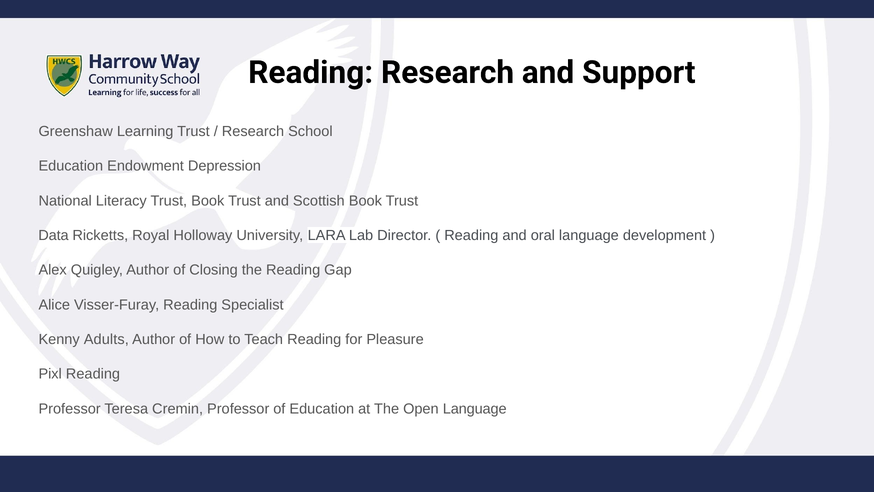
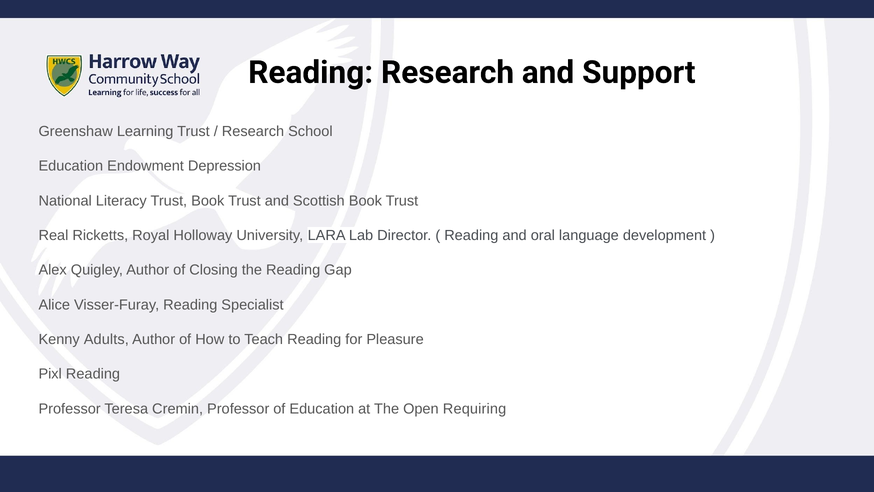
Data: Data -> Real
Open Language: Language -> Requiring
